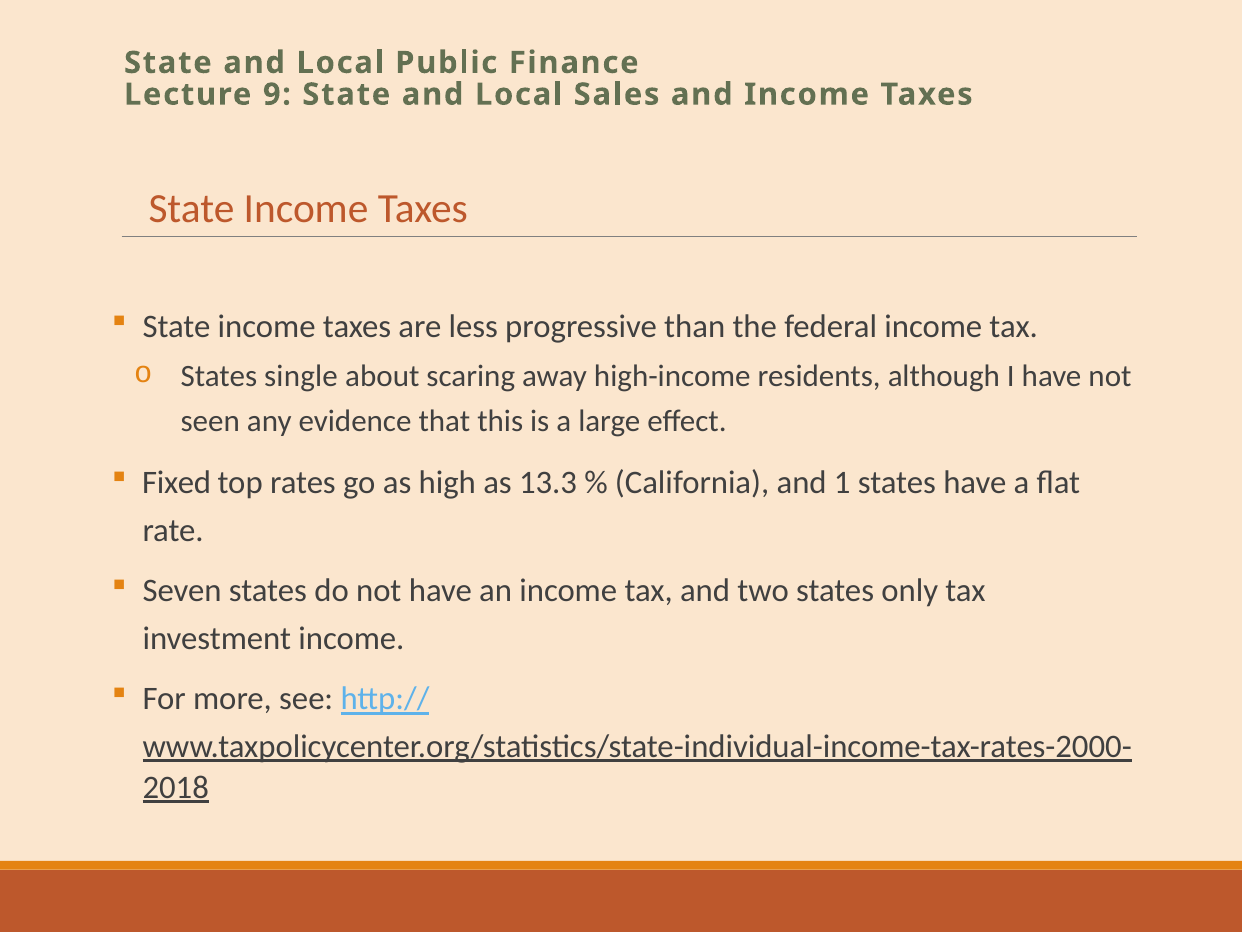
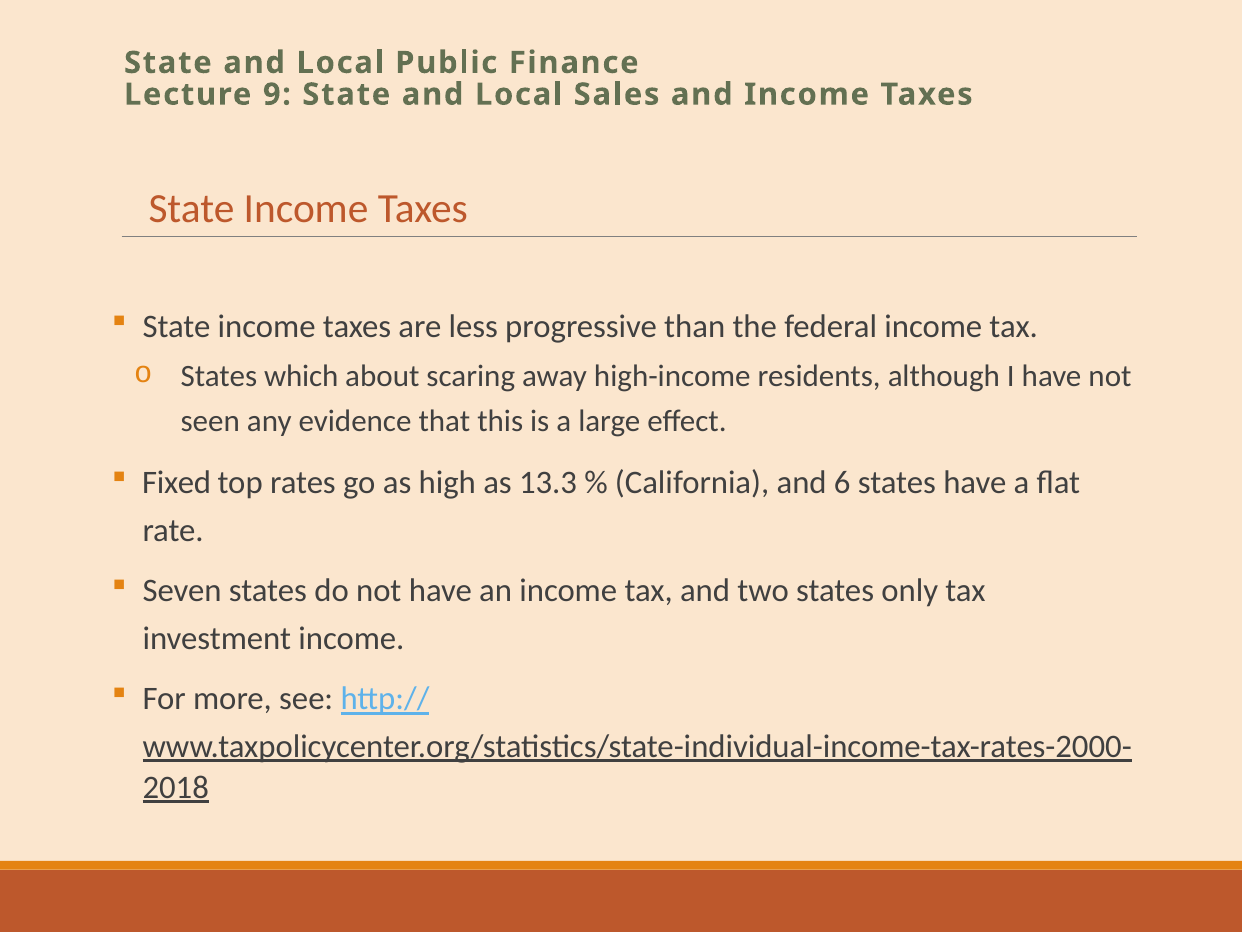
single: single -> which
1: 1 -> 6
